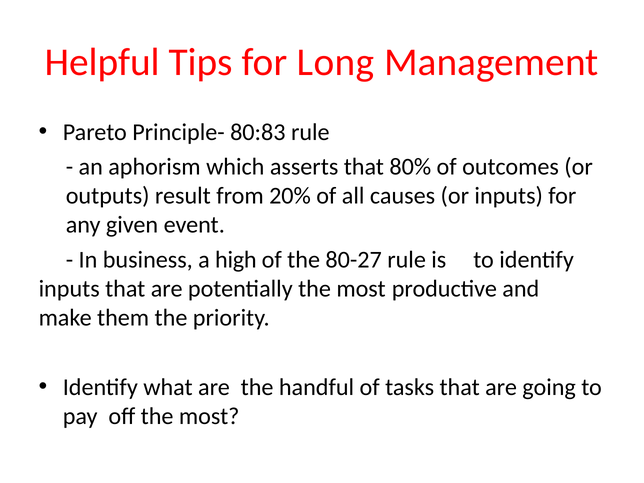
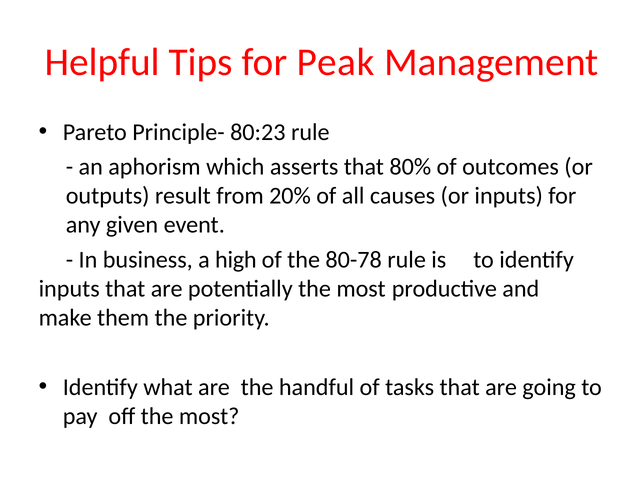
Long: Long -> Peak
80:83: 80:83 -> 80:23
80-27: 80-27 -> 80-78
